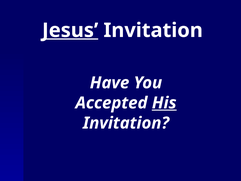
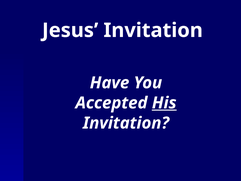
Jesus underline: present -> none
